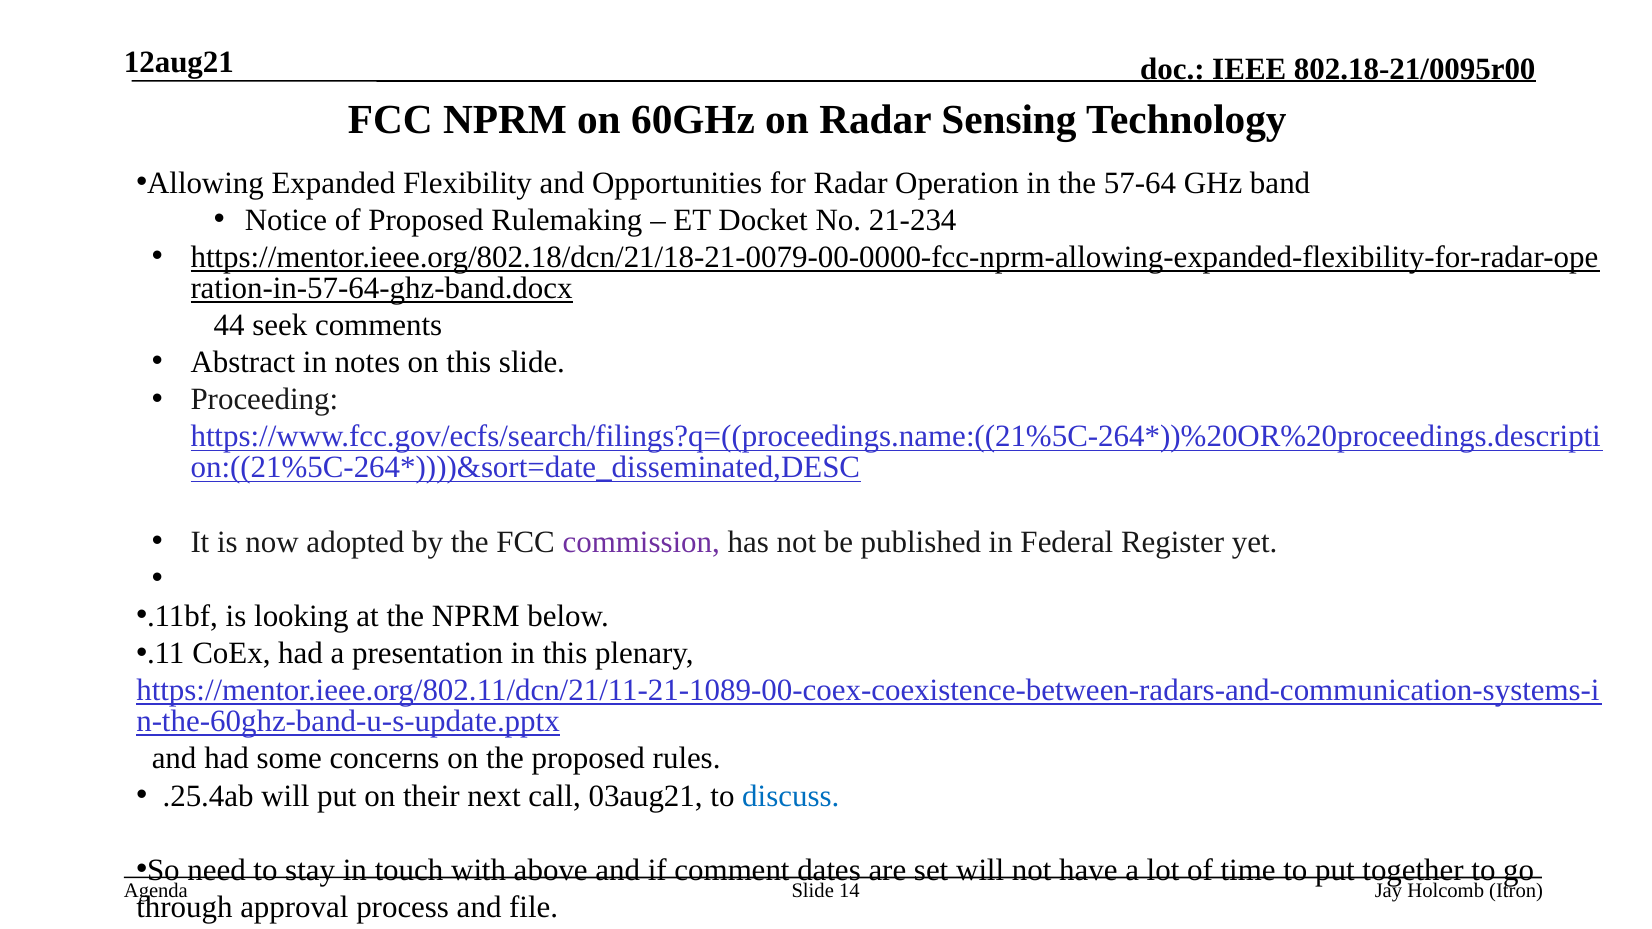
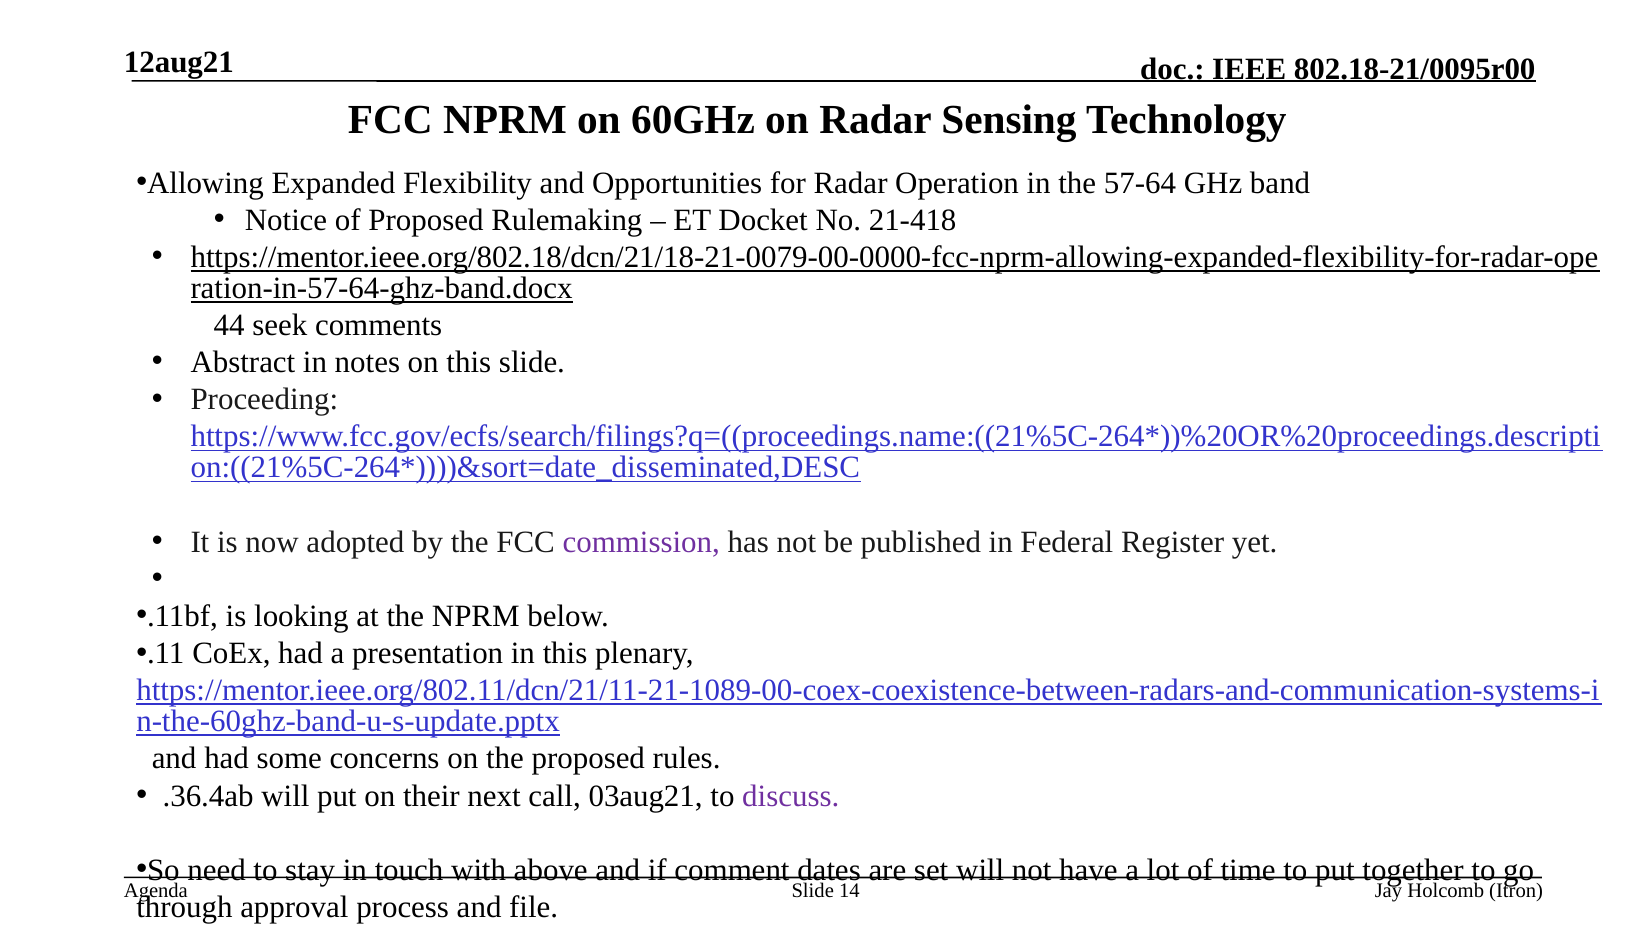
21-234: 21-234 -> 21-418
.25.4ab: .25.4ab -> .36.4ab
discuss colour: blue -> purple
